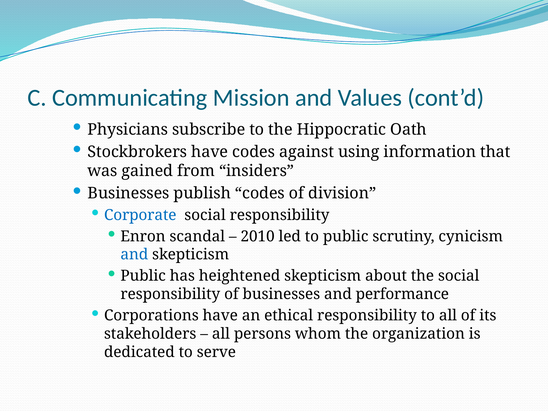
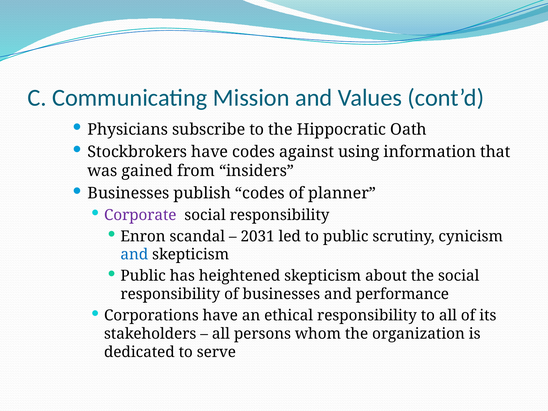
division: division -> planner
Corporate colour: blue -> purple
2010: 2010 -> 2031
